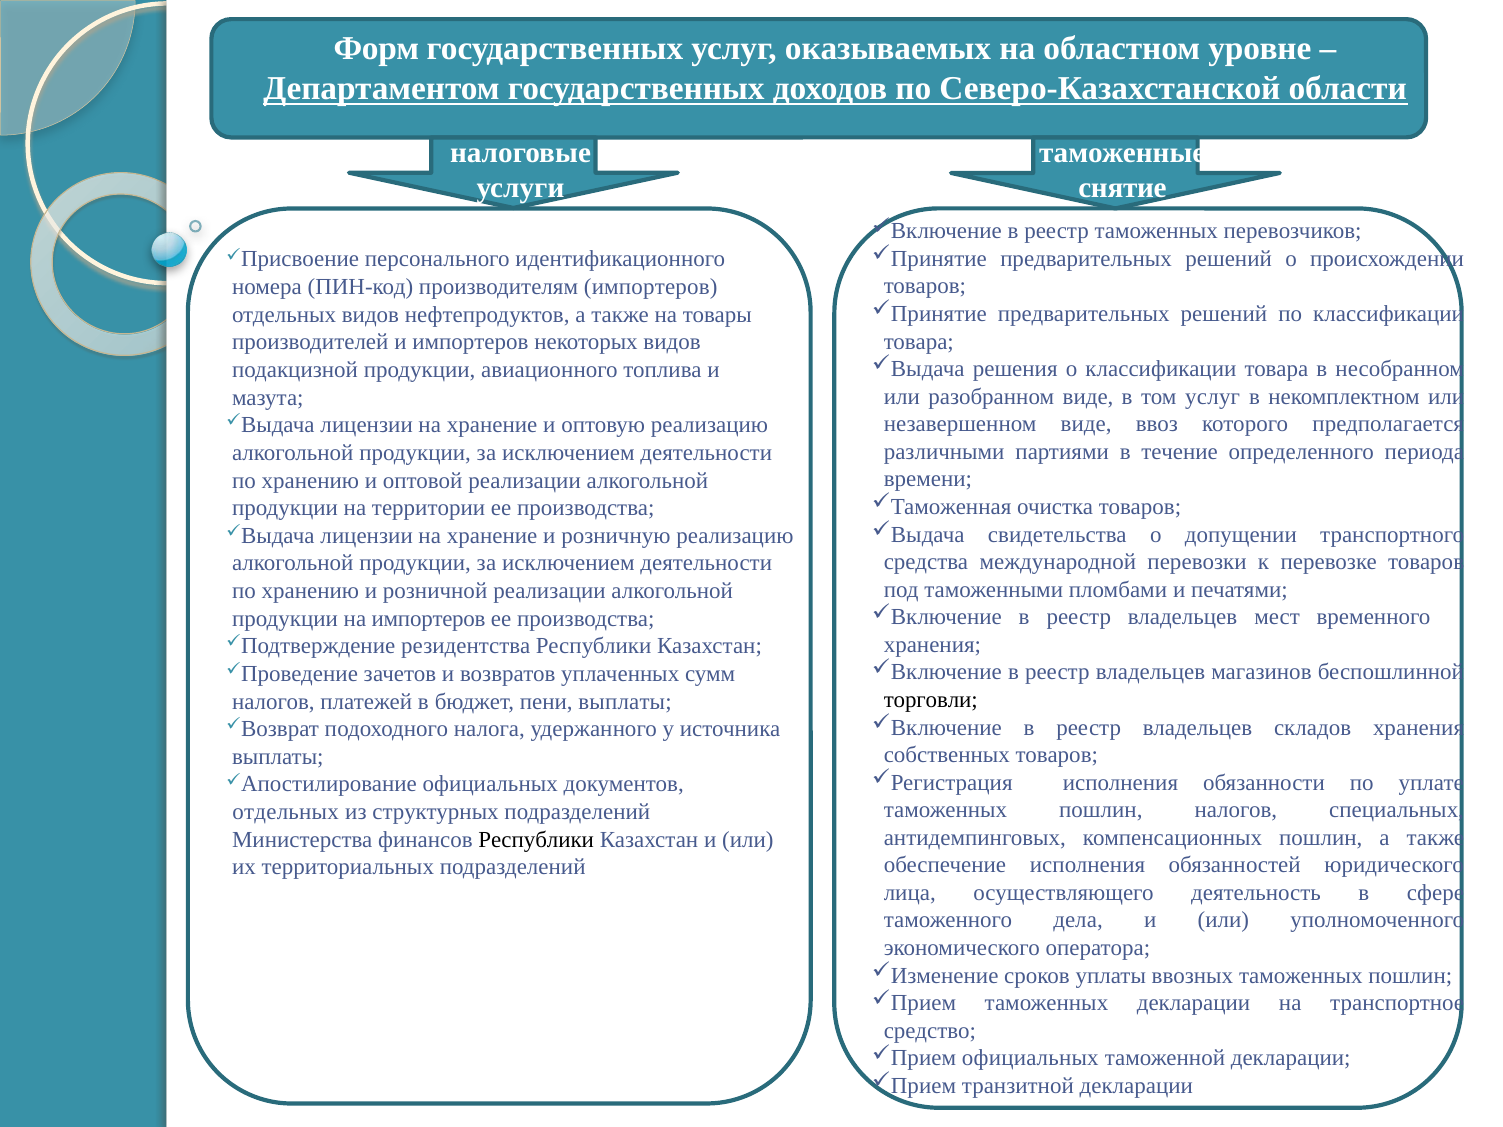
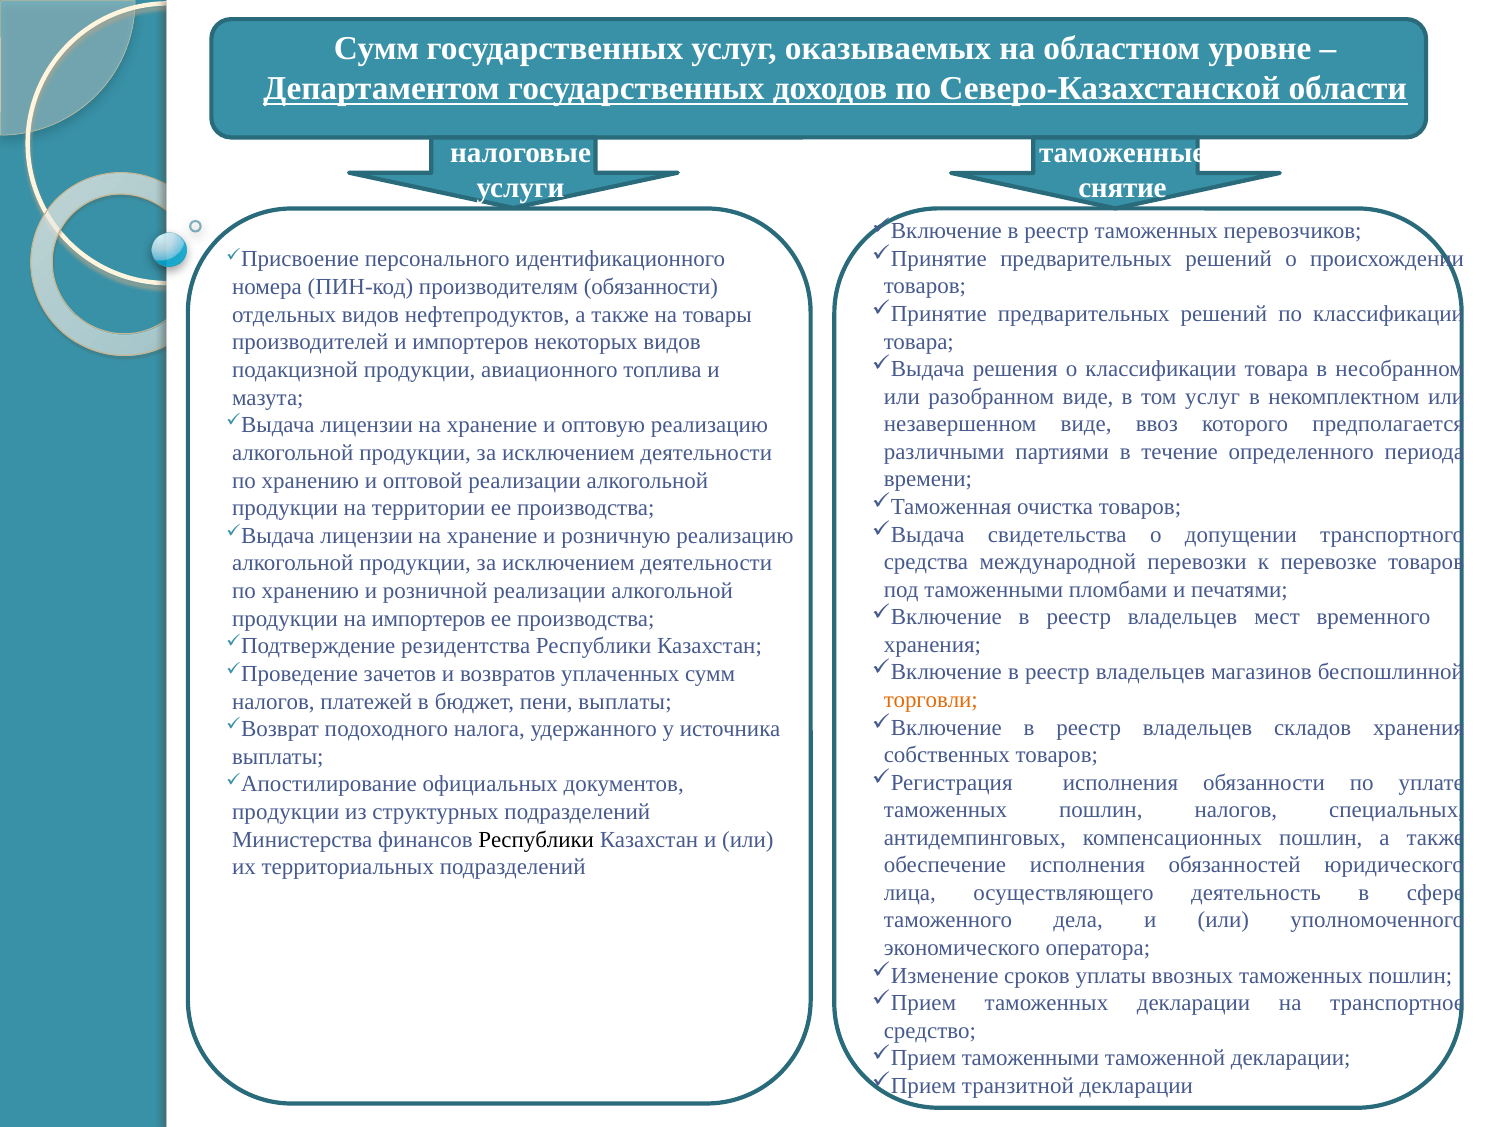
Форм at (376, 49): Форм -> Сумм
производителям импортеров: импортеров -> обязанности
торговли colour: black -> orange
отдельных at (286, 812): отдельных -> продукции
официальных at (1030, 1058): официальных -> таможенными
